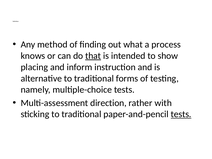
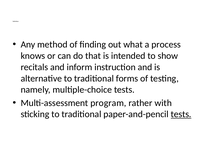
that underline: present -> none
placing: placing -> recitals
direction: direction -> program
